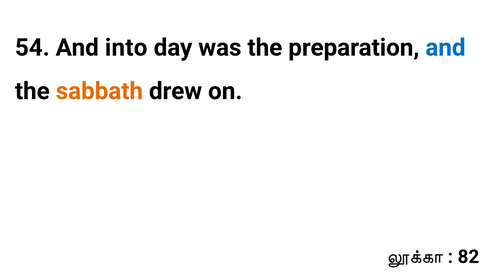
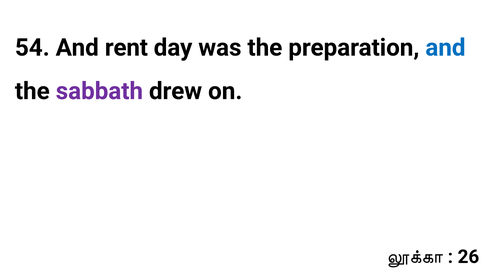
into: into -> rent
sabbath colour: orange -> purple
82: 82 -> 26
